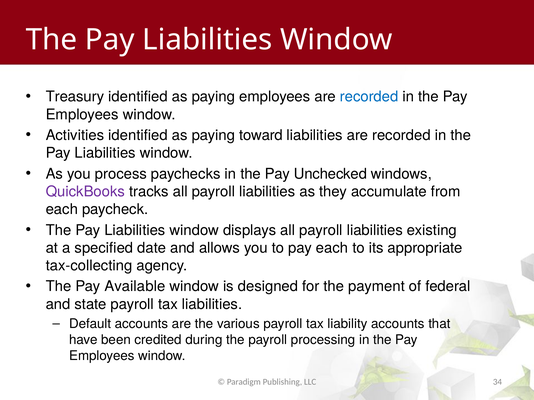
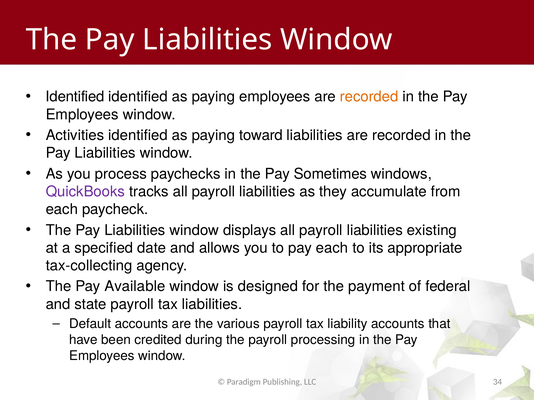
Treasury at (75, 97): Treasury -> Identified
recorded at (369, 97) colour: blue -> orange
Unchecked: Unchecked -> Sometimes
